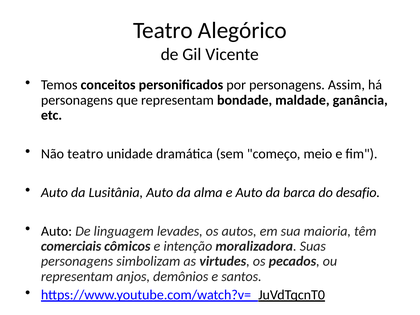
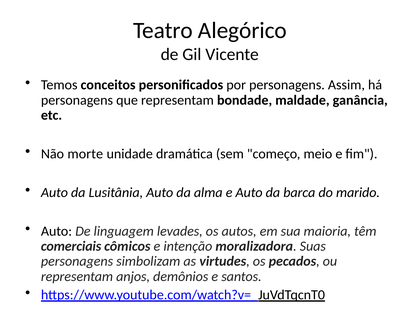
Não teatro: teatro -> morte
desafio: desafio -> marido
